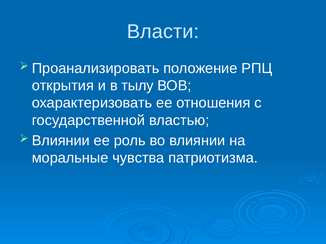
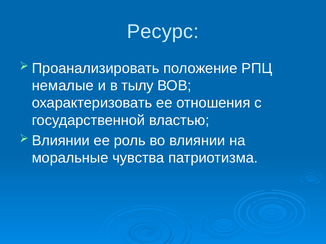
Власти: Власти -> Ресурс
открытия: открытия -> немалые
